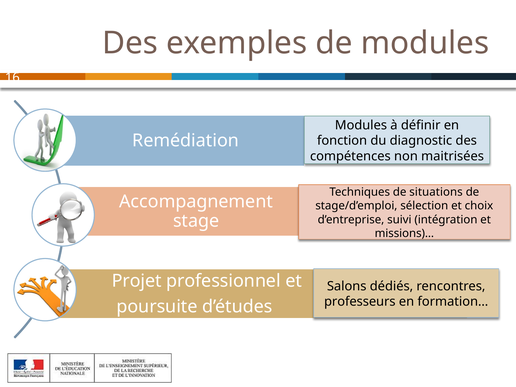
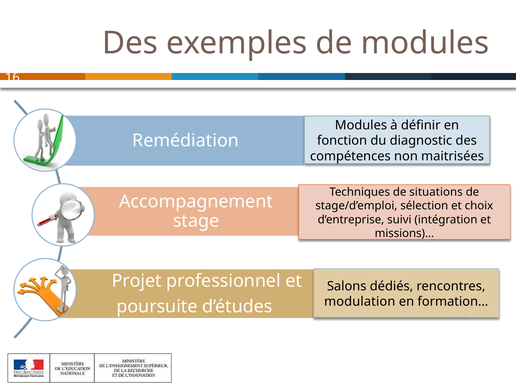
professeurs: professeurs -> modulation
